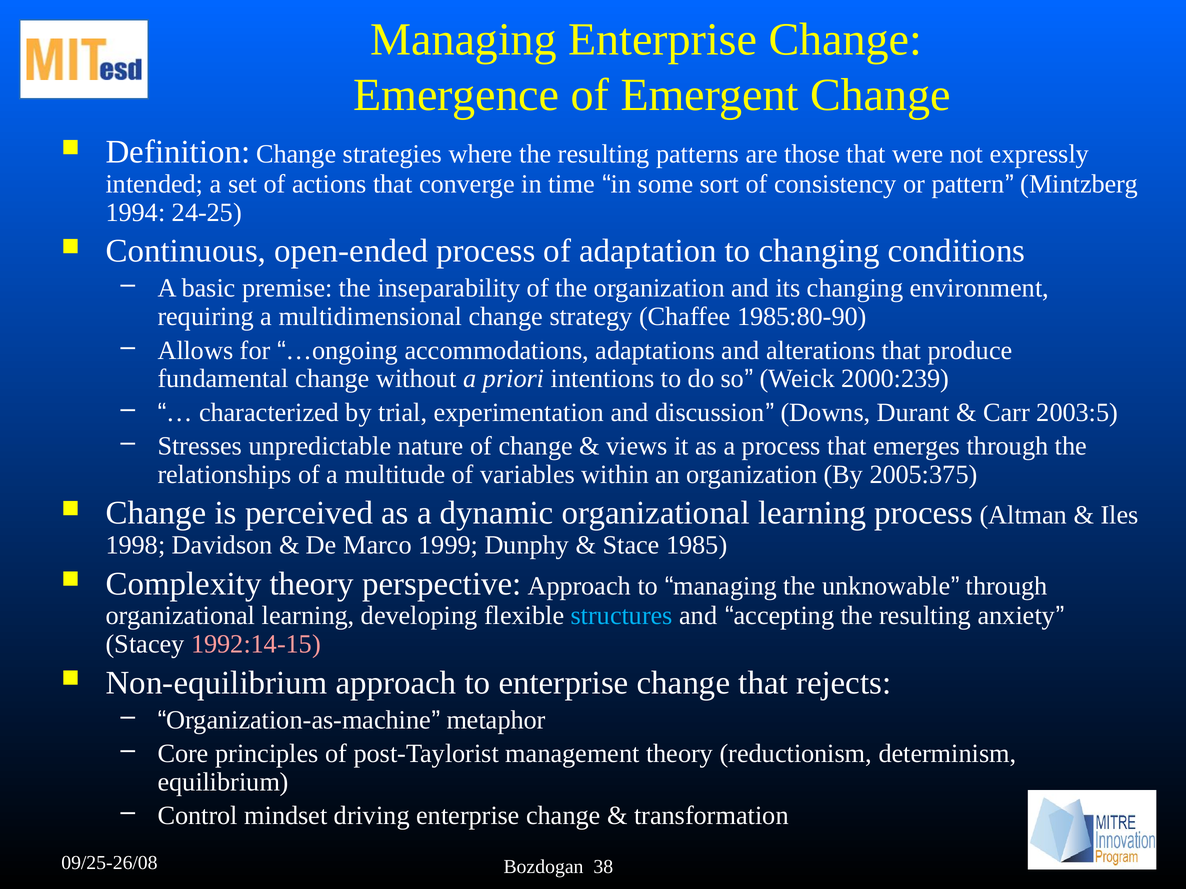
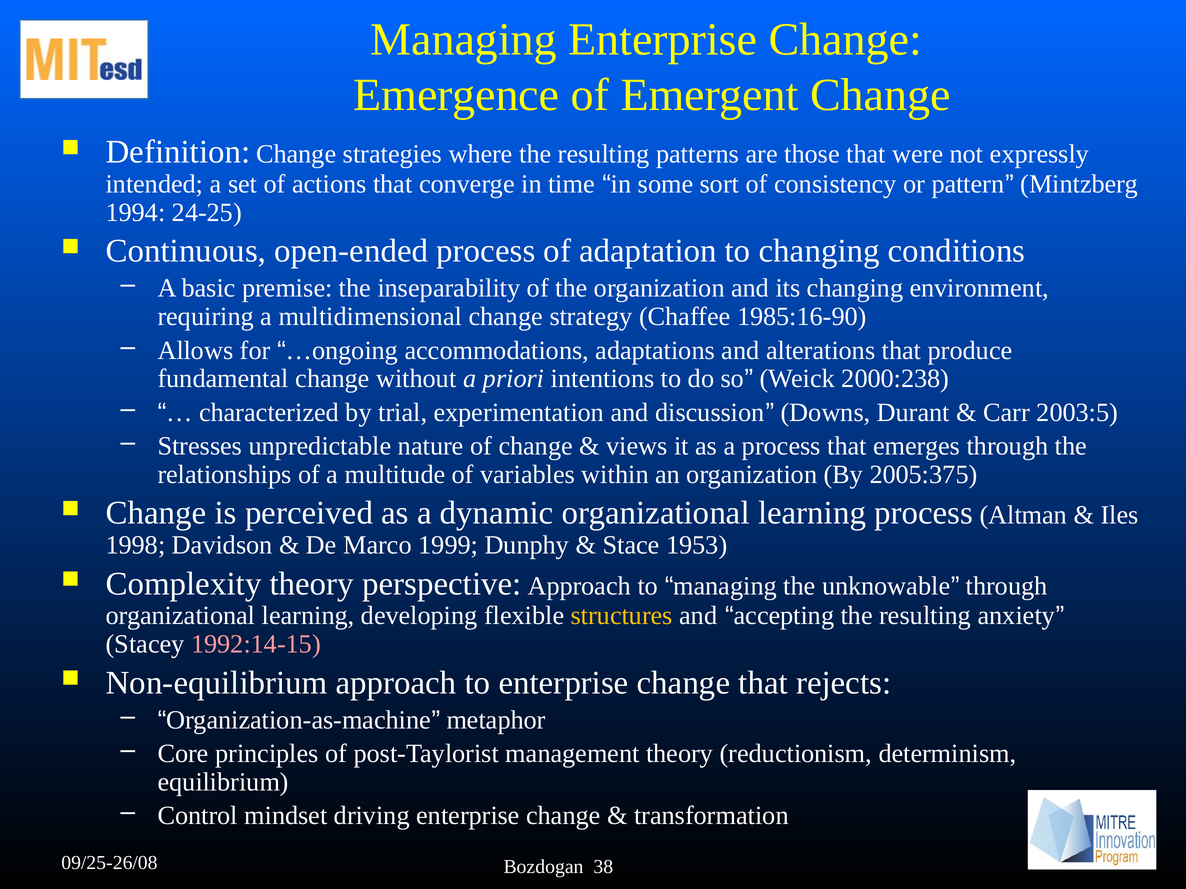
1985:80-90: 1985:80-90 -> 1985:16-90
2000:239: 2000:239 -> 2000:238
1985: 1985 -> 1953
structures colour: light blue -> yellow
